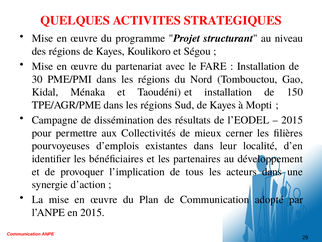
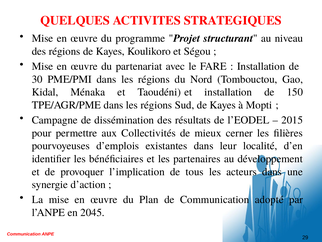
en 2015: 2015 -> 2045
